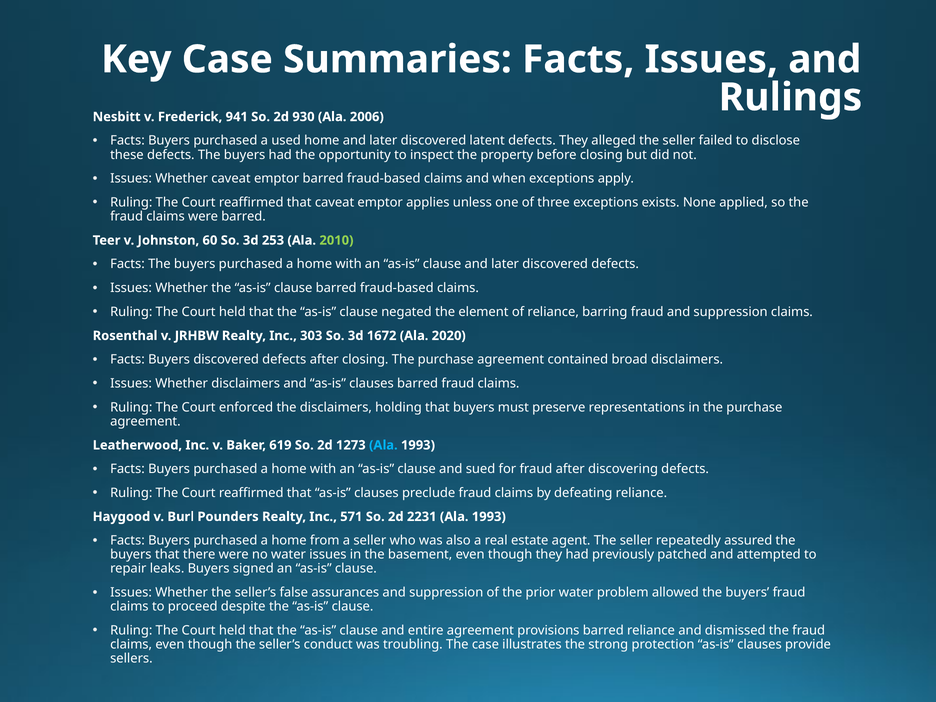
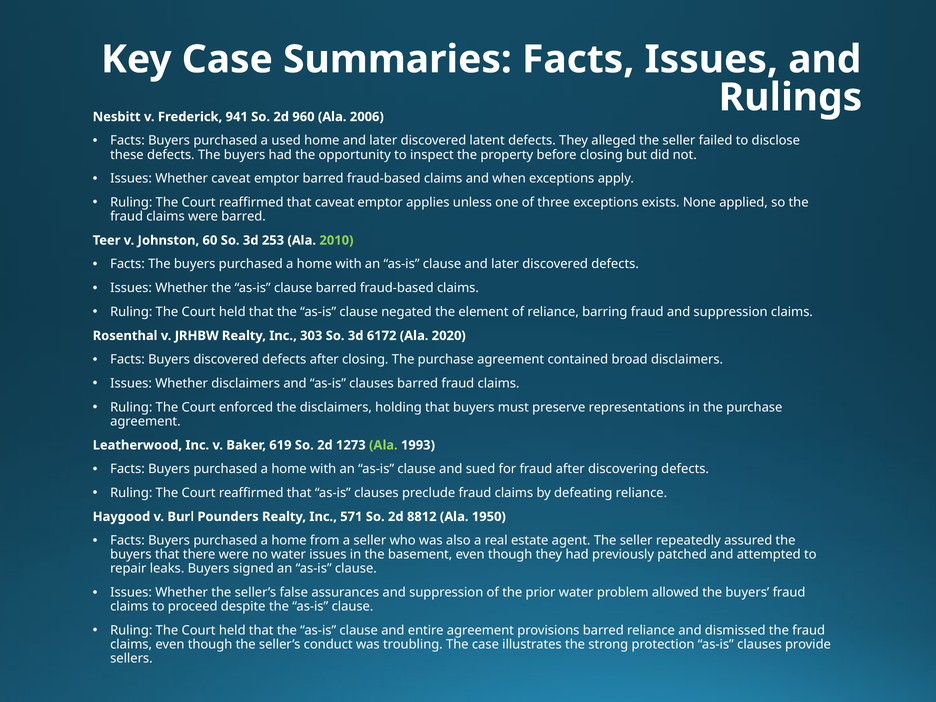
930: 930 -> 960
1672: 1672 -> 6172
Ala at (383, 445) colour: light blue -> light green
2231: 2231 -> 8812
1993 at (489, 517): 1993 -> 1950
